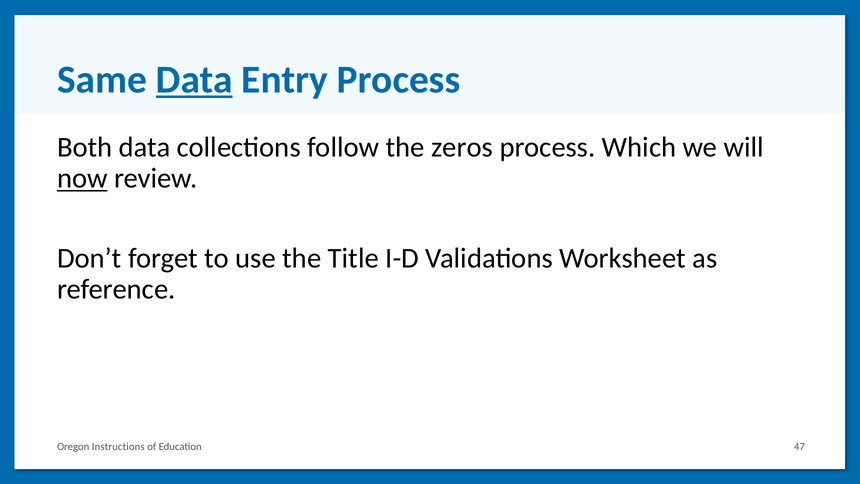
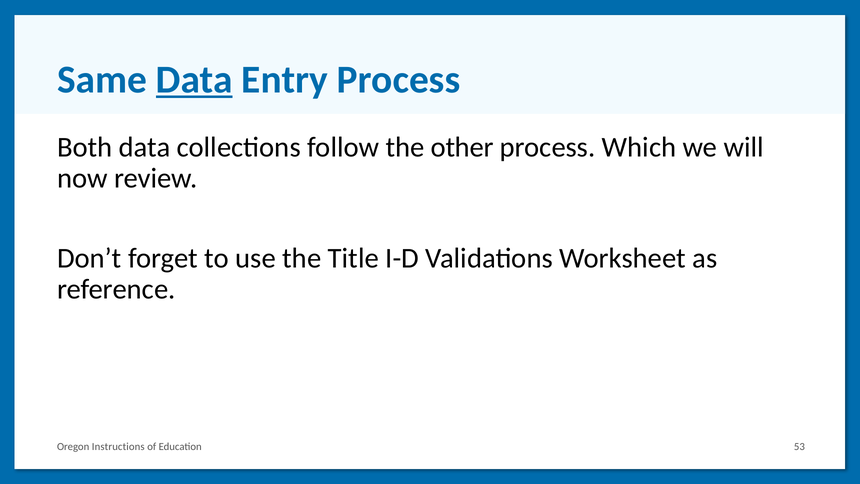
zeros: zeros -> other
now underline: present -> none
47: 47 -> 53
